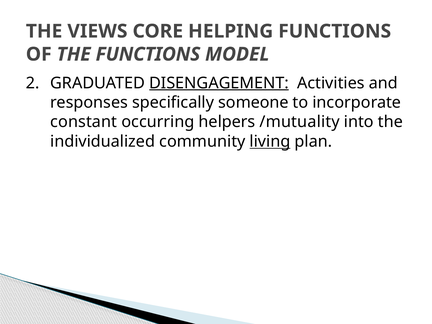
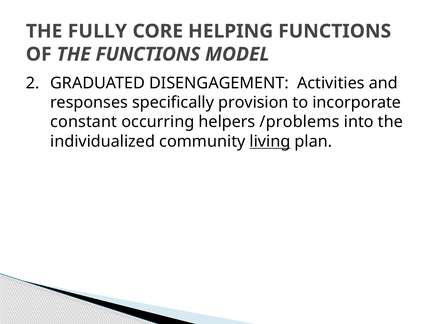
VIEWS: VIEWS -> FULLY
DISENGAGEMENT underline: present -> none
someone: someone -> provision
/mutuality: /mutuality -> /problems
